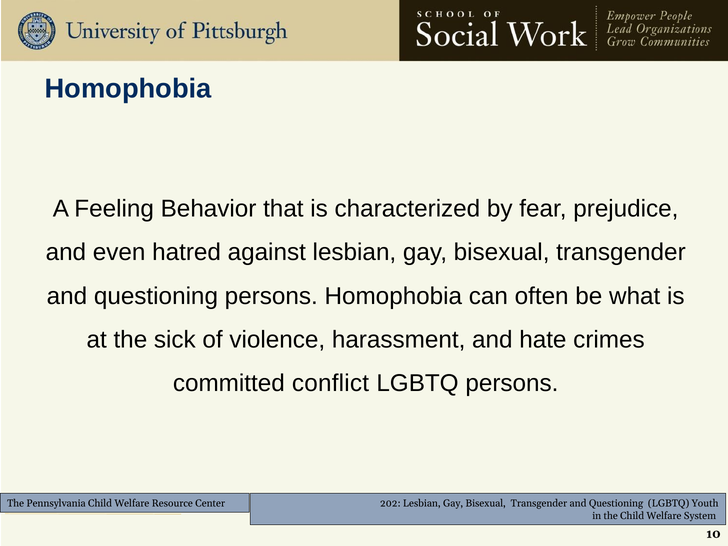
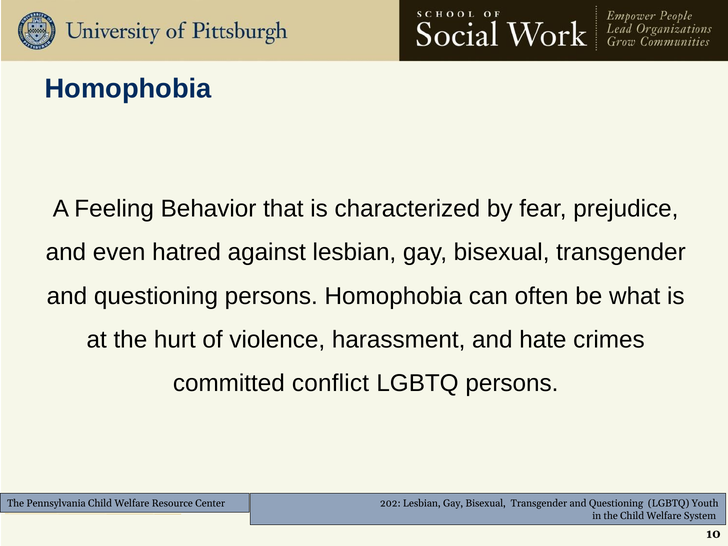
sick: sick -> hurt
